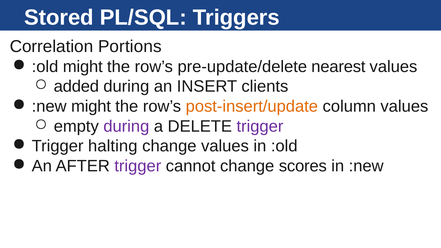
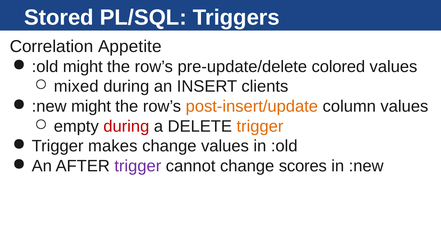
Portions: Portions -> Appetite
nearest: nearest -> colored
added: added -> mixed
during at (126, 126) colour: purple -> red
trigger at (260, 126) colour: purple -> orange
halting: halting -> makes
